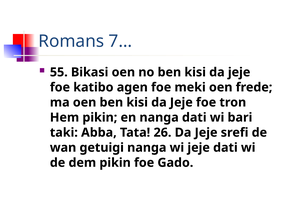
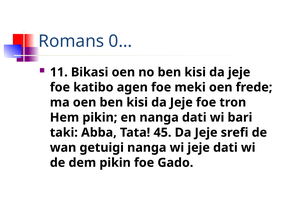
7…: 7… -> 0…
55: 55 -> 11
26: 26 -> 45
